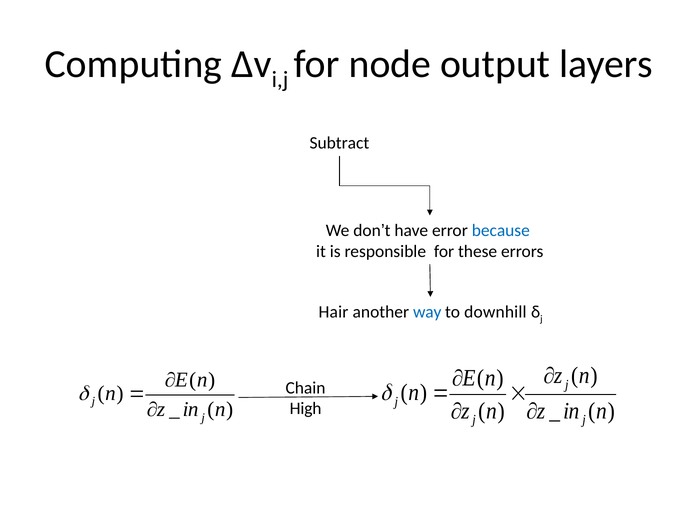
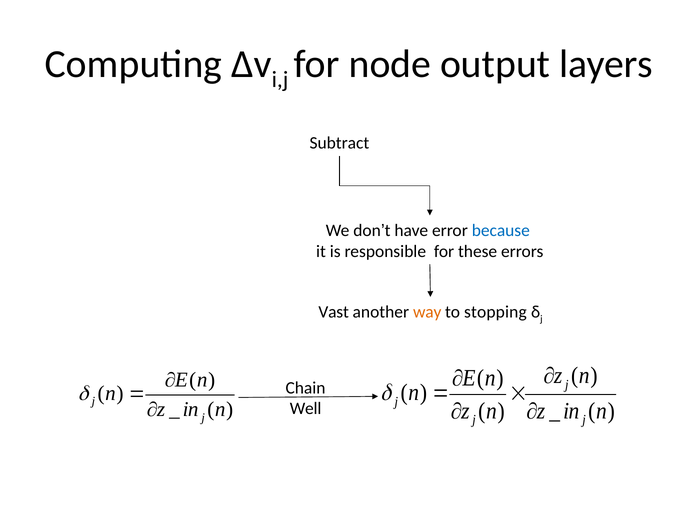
Hair: Hair -> Vast
way colour: blue -> orange
downhill: downhill -> stopping
High: High -> Well
